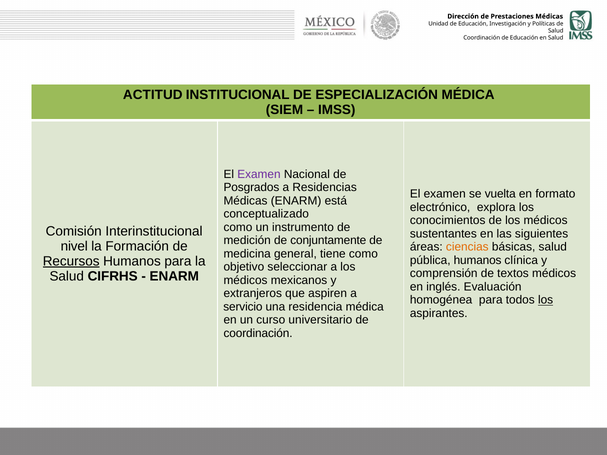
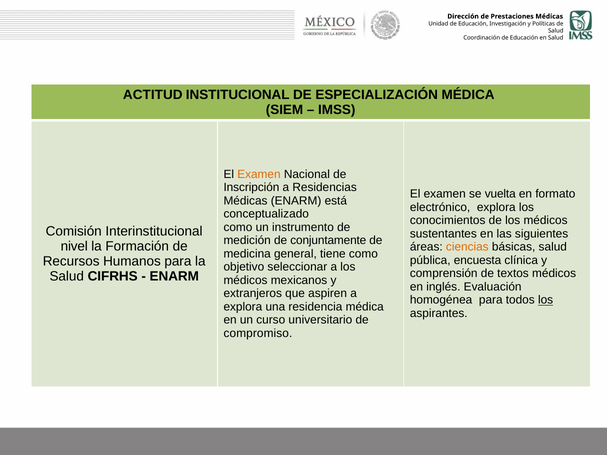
Examen at (259, 174) colour: purple -> orange
Posgrados: Posgrados -> Inscripción
pública humanos: humanos -> encuesta
Recursos underline: present -> none
servicio at (243, 307): servicio -> explora
coordinación at (258, 333): coordinación -> compromiso
